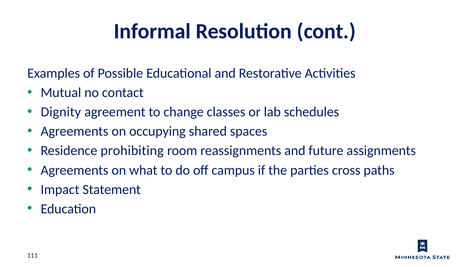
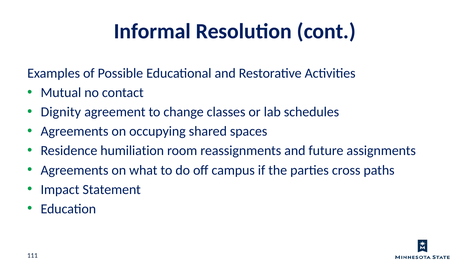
prohibiting: prohibiting -> humiliation
